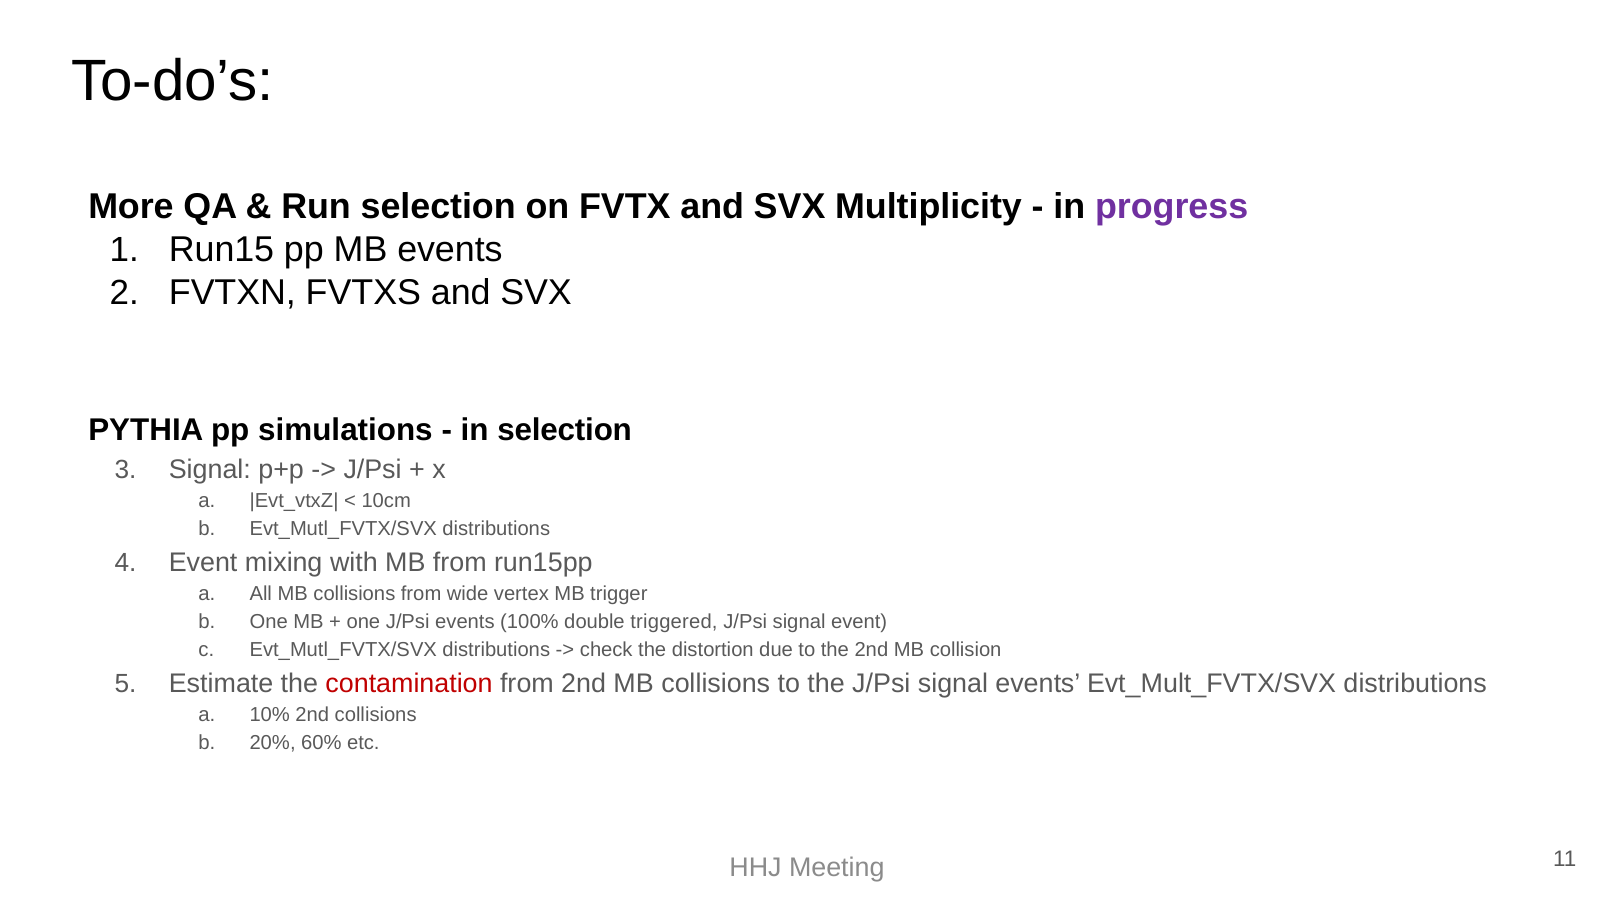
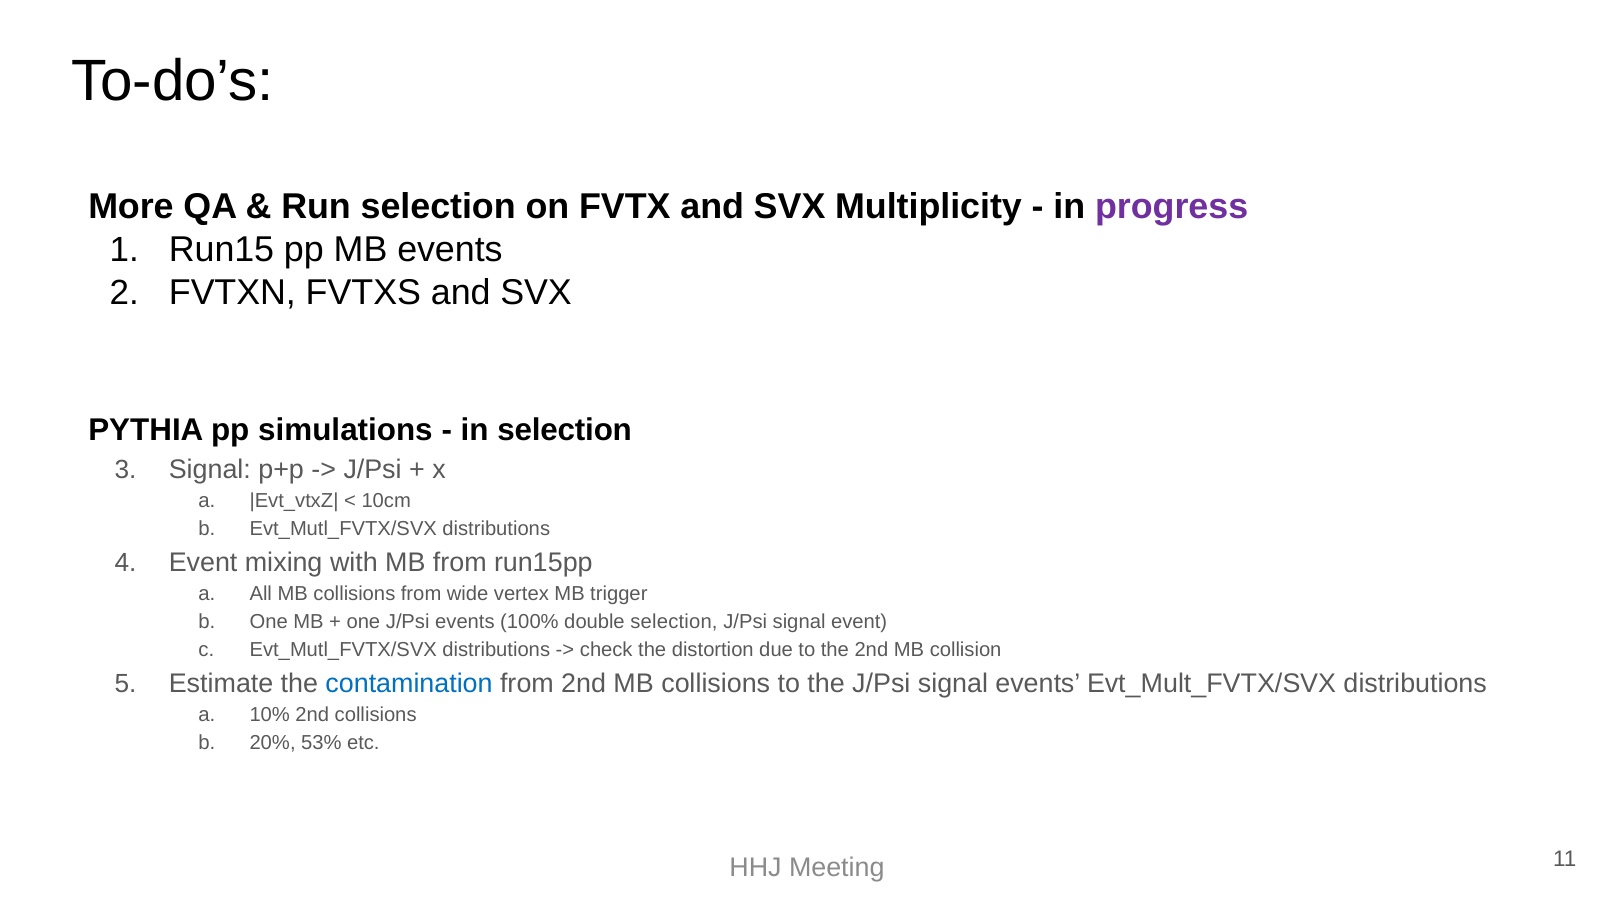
double triggered: triggered -> selection
contamination colour: red -> blue
60%: 60% -> 53%
